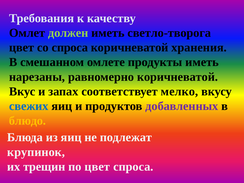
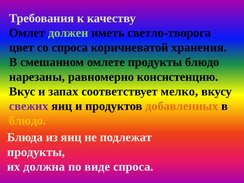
продукты иметь: иметь -> блюдо
равномерно коричневатой: коричневатой -> консистенцию
свежих colour: blue -> purple
добавленных colour: purple -> orange
крупинок at (36, 152): крупинок -> продукты
трещин: трещин -> должна
по цвет: цвет -> виде
